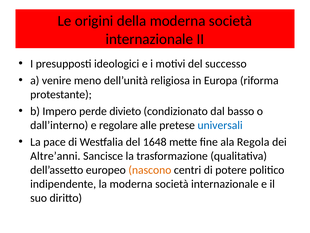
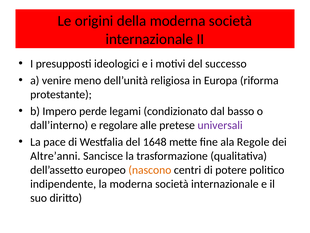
divieto: divieto -> legami
universali colour: blue -> purple
Regola: Regola -> Regole
